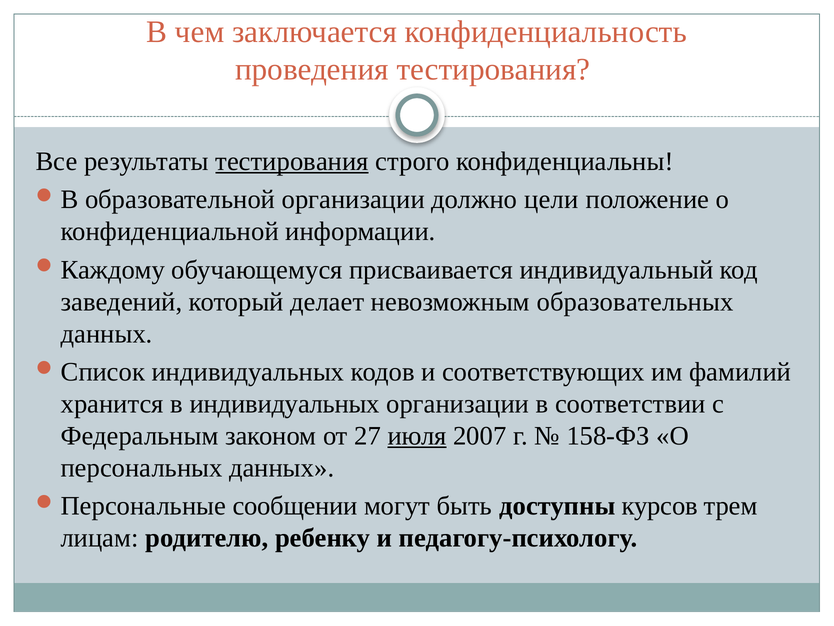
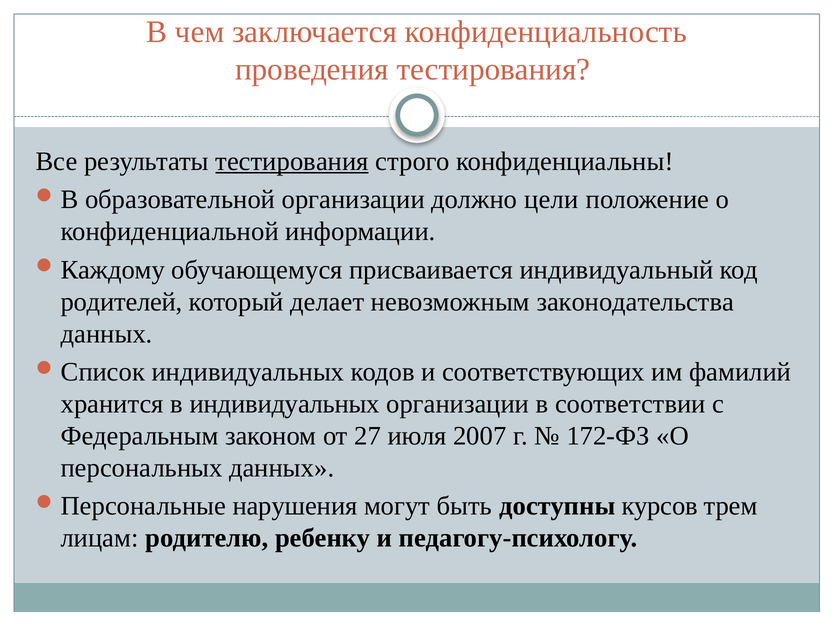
заведений: заведений -> родителей
образовательных: образовательных -> законодательства
июля underline: present -> none
158-ФЗ: 158-ФЗ -> 172-ФЗ
сообщении: сообщении -> нарушения
